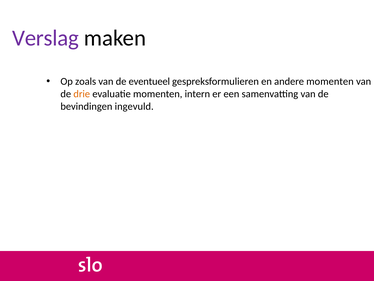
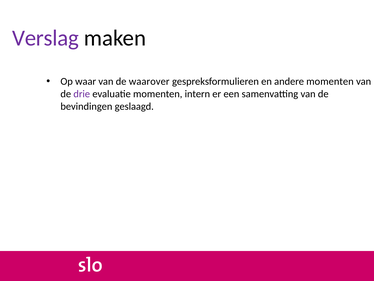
zoals: zoals -> waar
eventueel: eventueel -> waarover
drie colour: orange -> purple
ingevuld: ingevuld -> geslaagd
